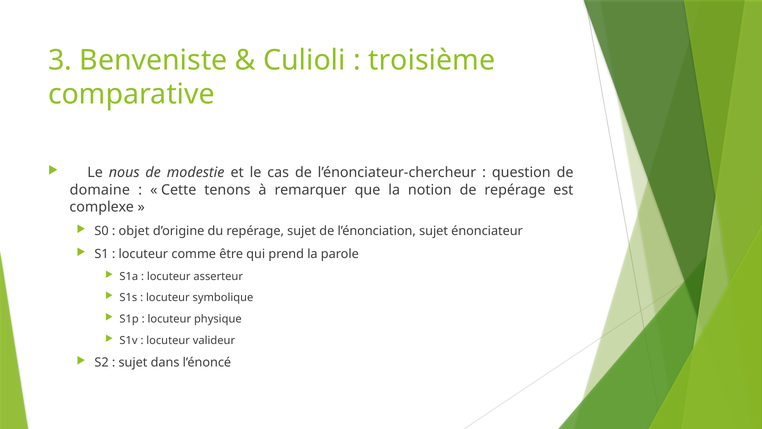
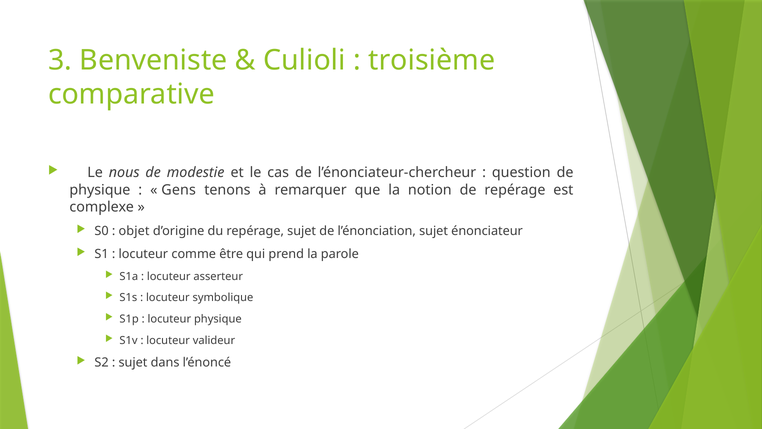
domaine at (100, 190): domaine -> physique
Cette: Cette -> Gens
